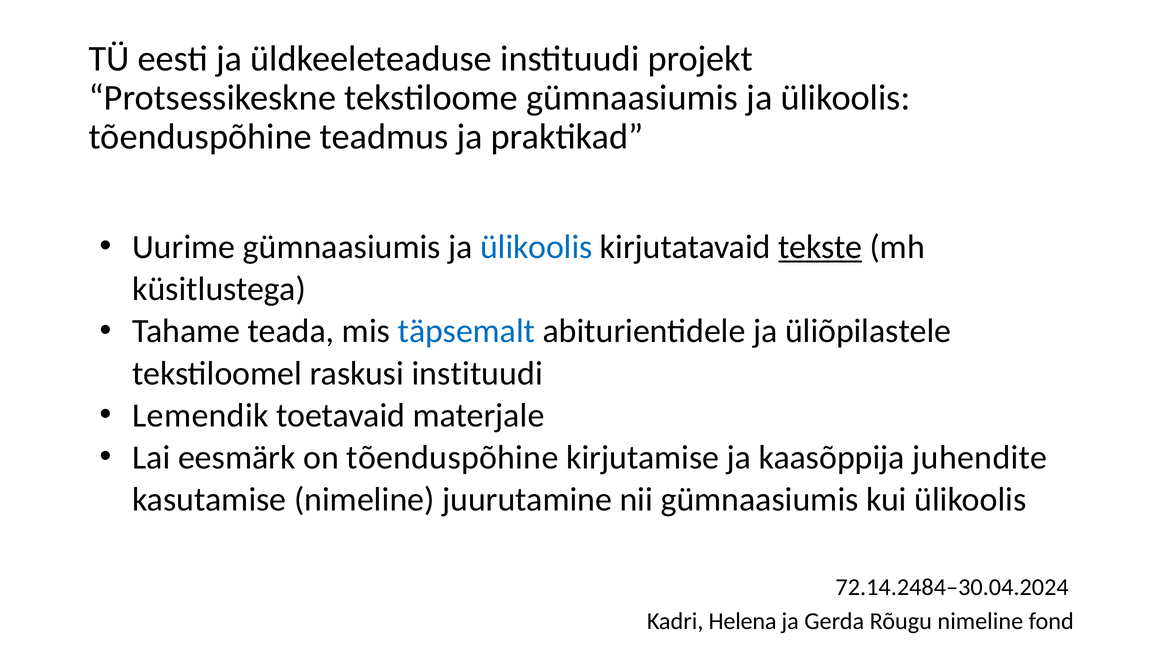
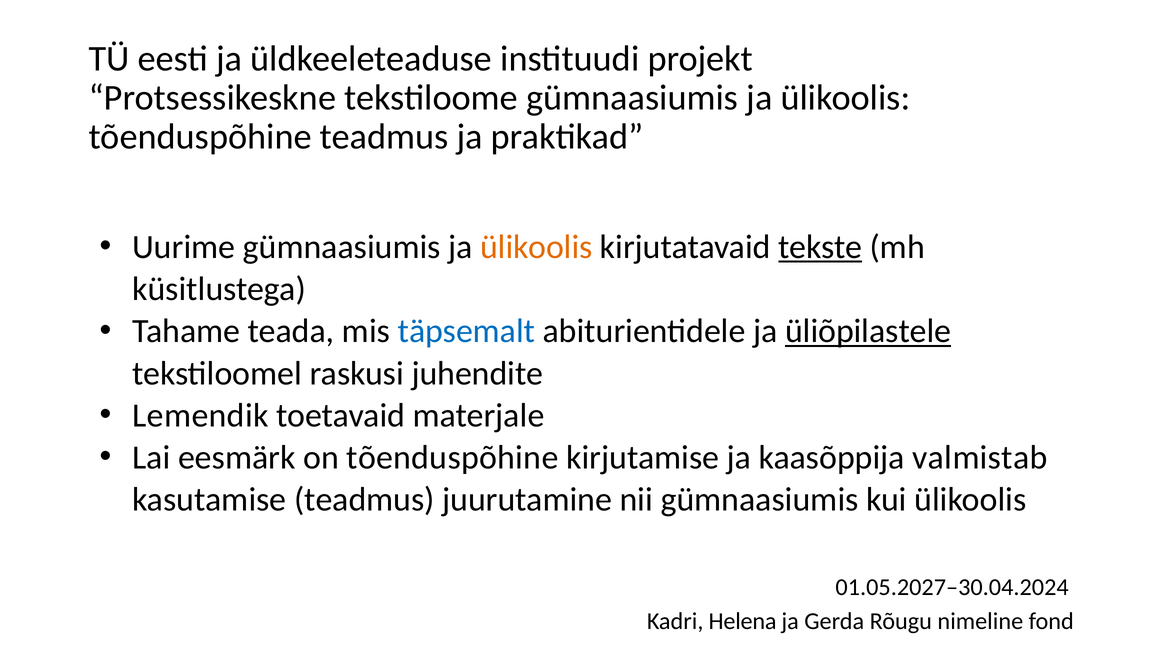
ülikoolis at (536, 247) colour: blue -> orange
üliõpilastele underline: none -> present
raskusi instituudi: instituudi -> juhendite
juhendite: juhendite -> valmistab
kasutamise nimeline: nimeline -> teadmus
72.14.2484–30.04.2024: 72.14.2484–30.04.2024 -> 01.05.2027–30.04.2024
